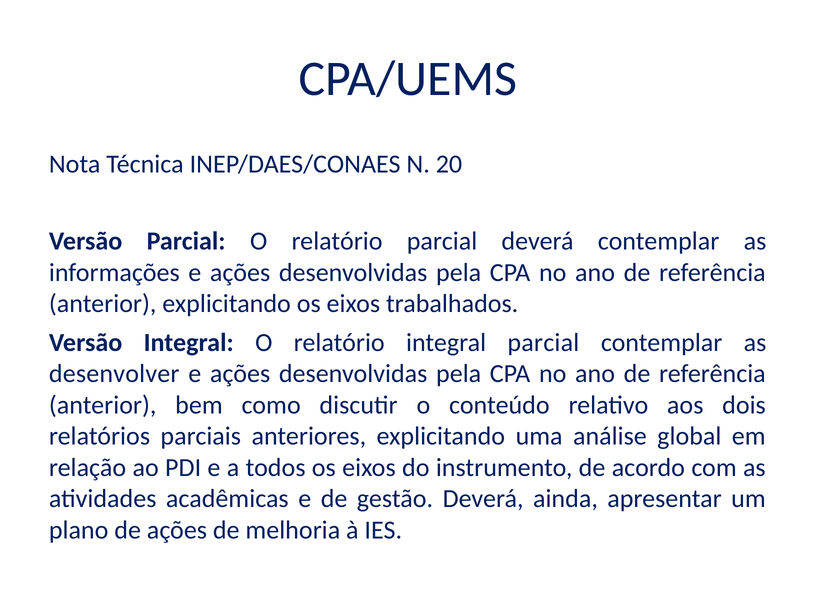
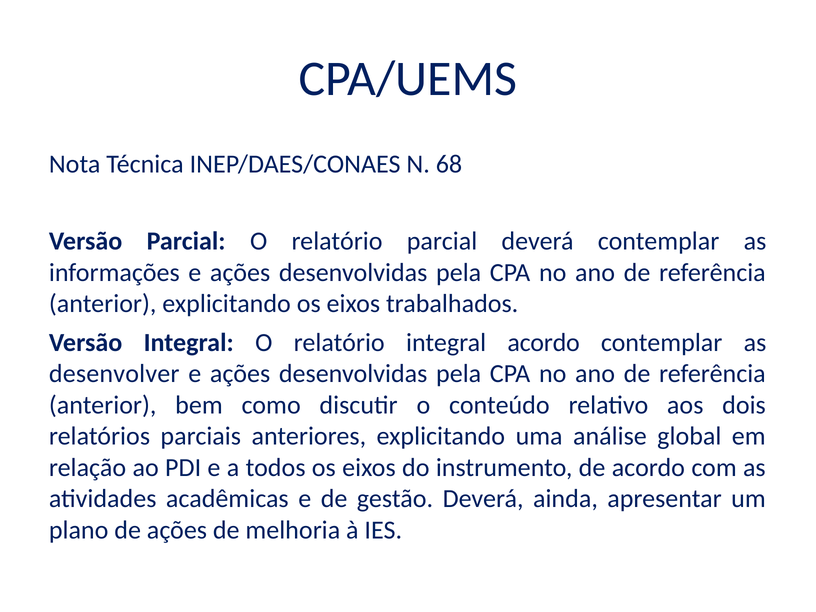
20: 20 -> 68
integral parcial: parcial -> acordo
